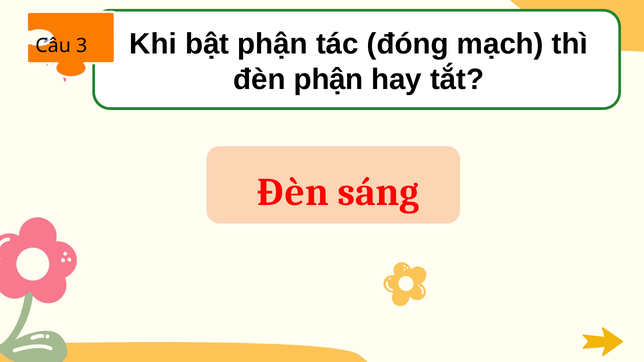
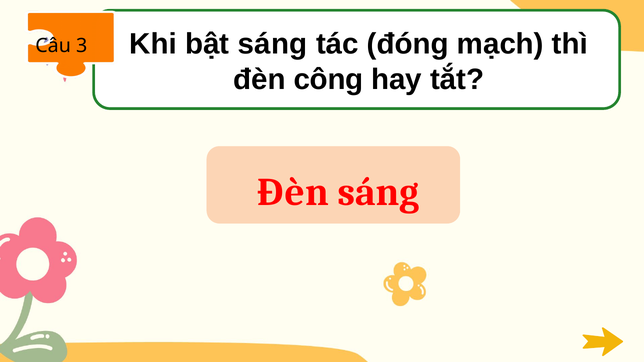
bật phận: phận -> sáng
đèn phận: phận -> công
